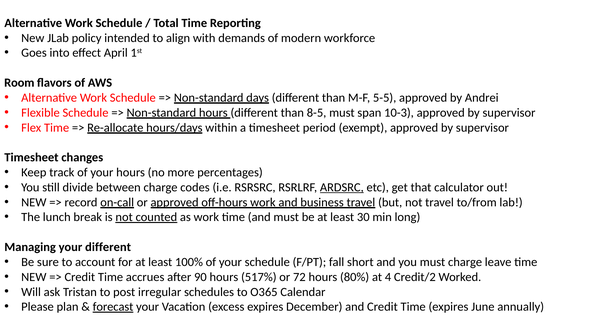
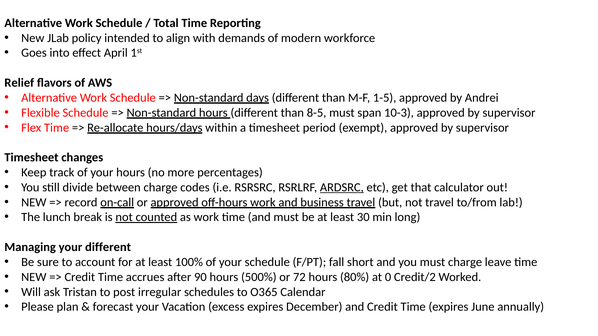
Room: Room -> Relief
5-5: 5-5 -> 1-5
517%: 517% -> 500%
4: 4 -> 0
forecast underline: present -> none
